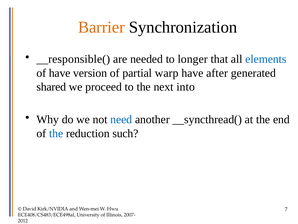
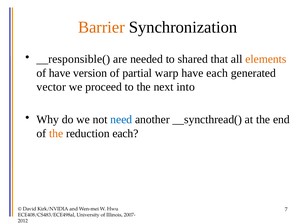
longer: longer -> shared
elements colour: blue -> orange
have after: after -> each
shared: shared -> vector
the at (56, 133) colour: blue -> orange
reduction such: such -> each
